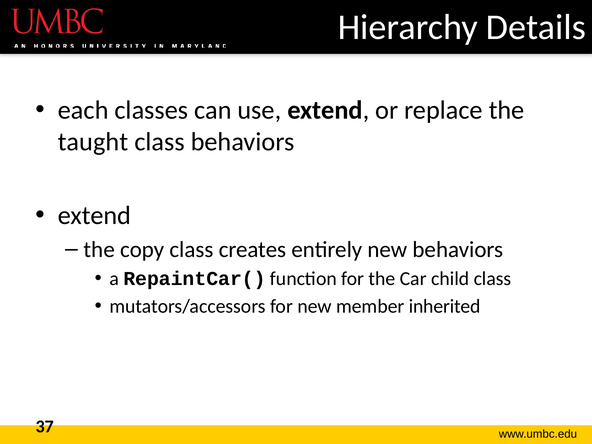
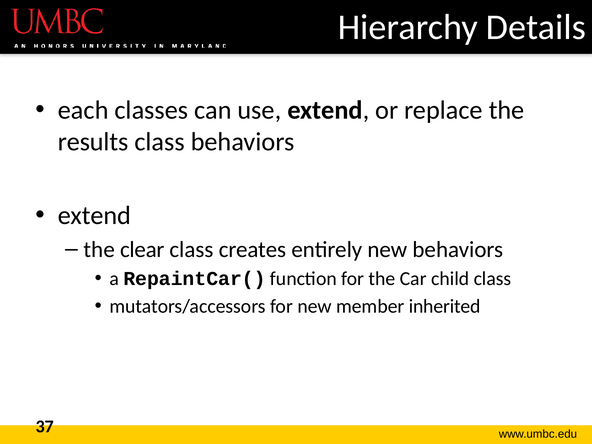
taught: taught -> results
copy: copy -> clear
